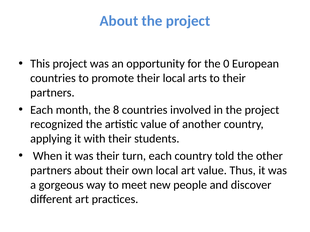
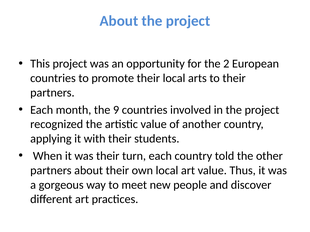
0: 0 -> 2
8: 8 -> 9
